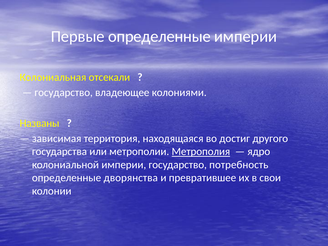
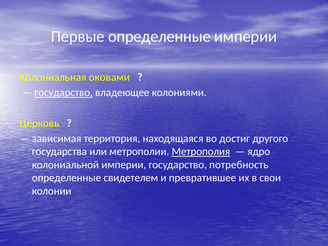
отсекали: отсекали -> оковами
государство at (64, 93) underline: none -> present
Названы: Названы -> Церковь
дворянства: дворянства -> свидетелем
